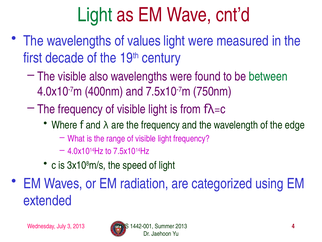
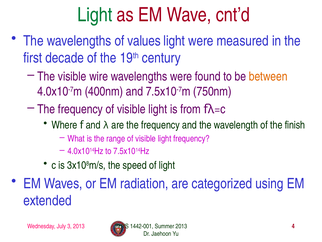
also: also -> wire
between colour: green -> orange
edge: edge -> finish
